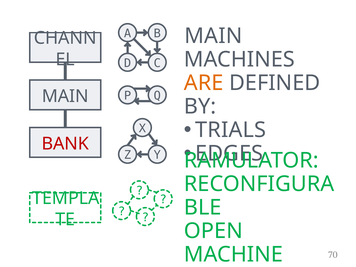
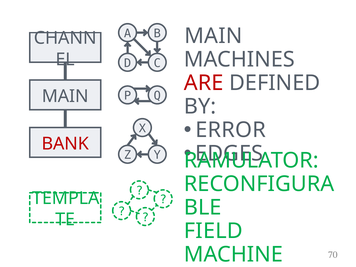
ARE colour: orange -> red
TRIALS: TRIALS -> ERROR
OPEN: OPEN -> FIELD
